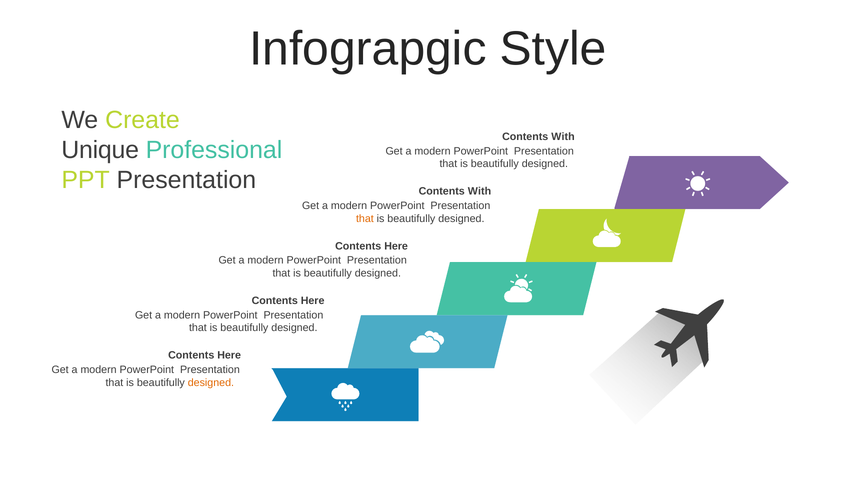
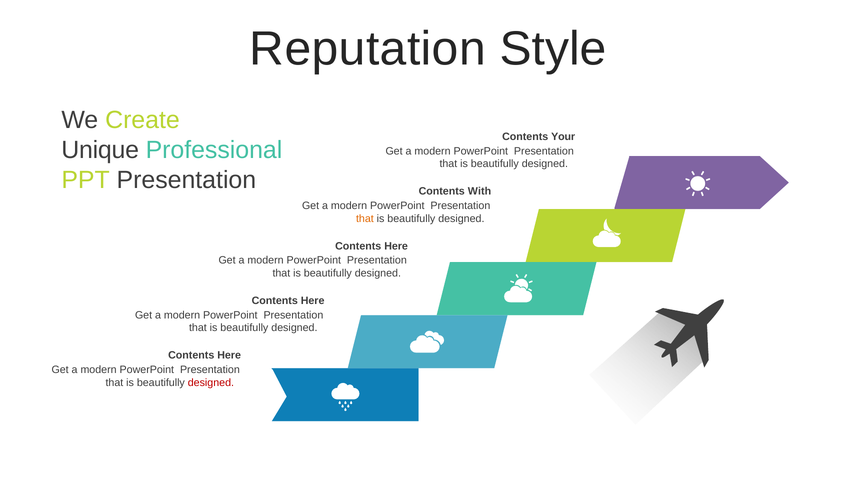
Infograpgic: Infograpgic -> Reputation
With at (563, 137): With -> Your
designed at (211, 383) colour: orange -> red
